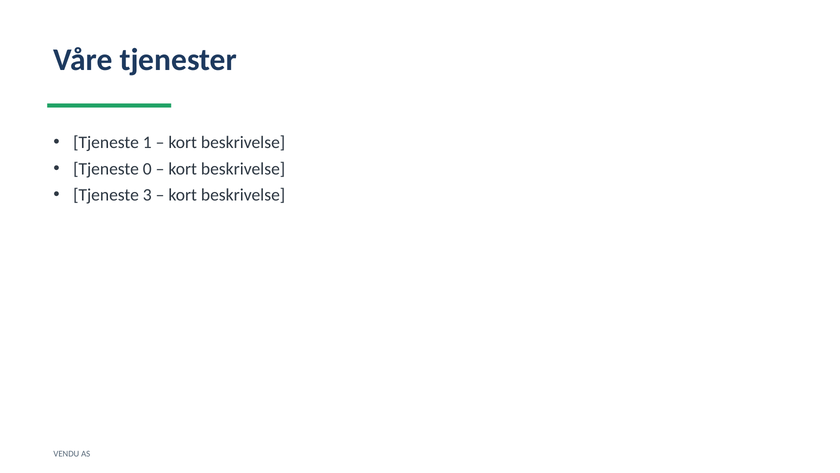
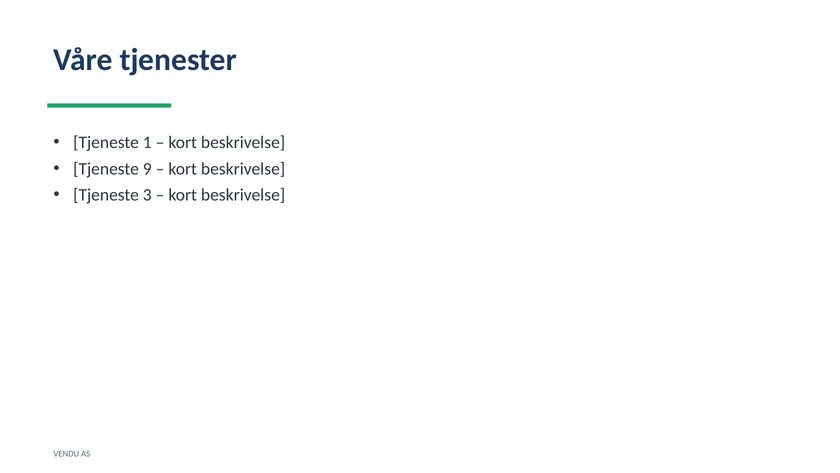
0: 0 -> 9
